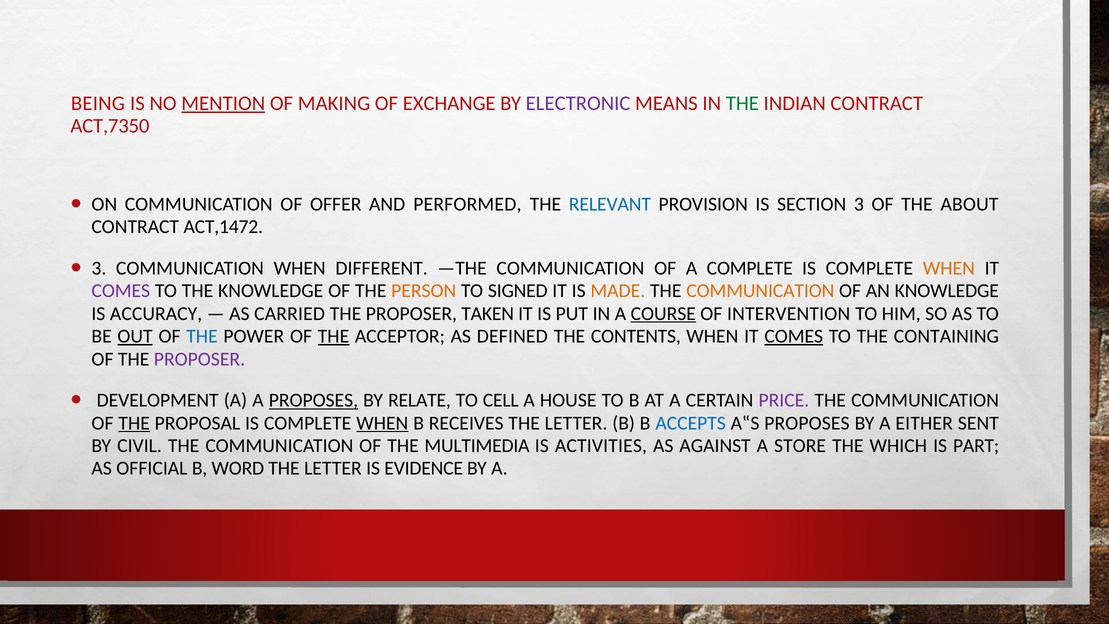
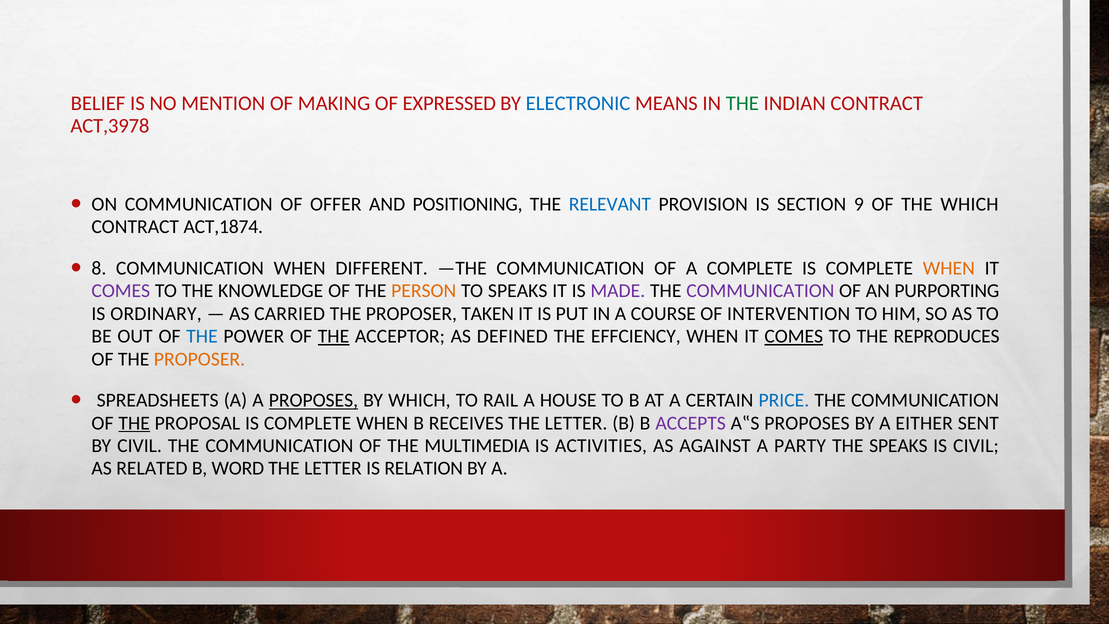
BEING: BEING -> BELIEF
MENTION underline: present -> none
EXCHANGE: EXCHANGE -> EXPRESSED
ELECTRONIC colour: purple -> blue
ACT,7350: ACT,7350 -> ACT,3978
PERFORMED: PERFORMED -> POSITIONING
SECTION 3: 3 -> 9
THE ABOUT: ABOUT -> WHICH
ACT,1472: ACT,1472 -> ACT,1874
3 at (99, 268): 3 -> 8
TO SIGNED: SIGNED -> SPEAKS
MADE colour: orange -> purple
COMMUNICATION at (760, 291) colour: orange -> purple
AN KNOWLEDGE: KNOWLEDGE -> PURPORTING
ACCURACY: ACCURACY -> ORDINARY
COURSE underline: present -> none
OUT underline: present -> none
CONTENTS: CONTENTS -> EFFCIENCY
CONTAINING: CONTAINING -> REPRODUCES
PROPOSER at (199, 359) colour: purple -> orange
DEVELOPMENT: DEVELOPMENT -> SPREADSHEETS
BY RELATE: RELATE -> WHICH
CELL: CELL -> RAIL
PRICE colour: purple -> blue
WHEN at (382, 423) underline: present -> none
ACCEPTS colour: blue -> purple
STORE: STORE -> PARTY
THE WHICH: WHICH -> SPEAKS
IS PART: PART -> CIVIL
OFFICIAL: OFFICIAL -> RELATED
EVIDENCE: EVIDENCE -> RELATION
